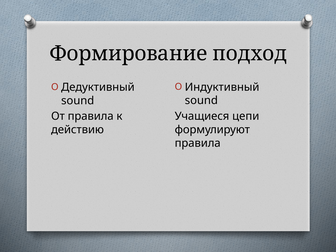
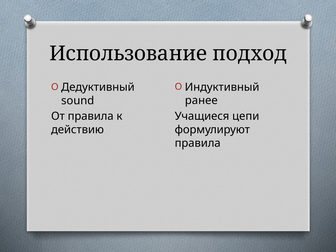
Формирование: Формирование -> Использование
sound at (201, 101): sound -> ранее
